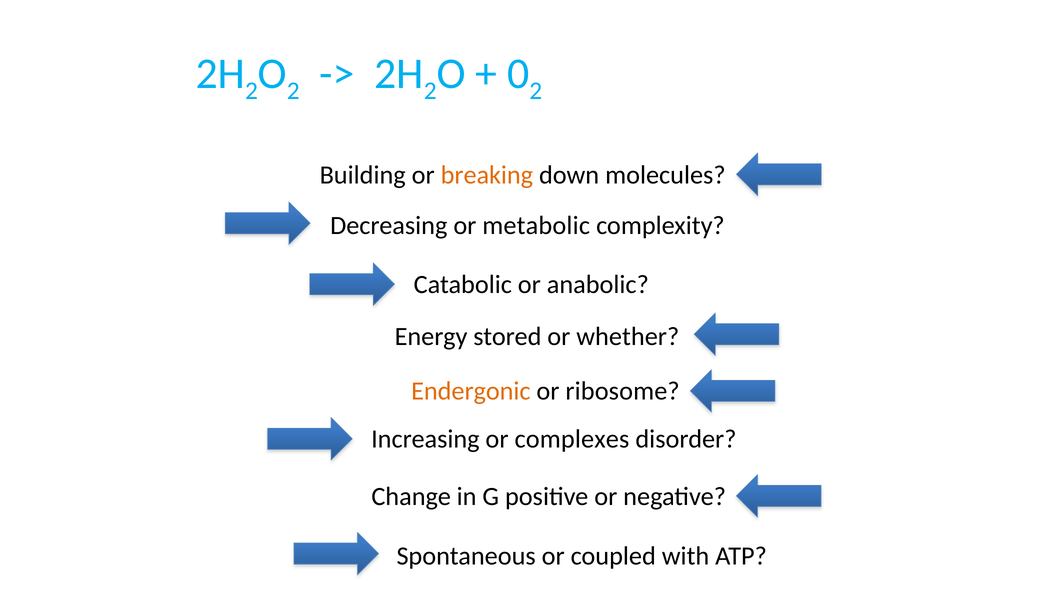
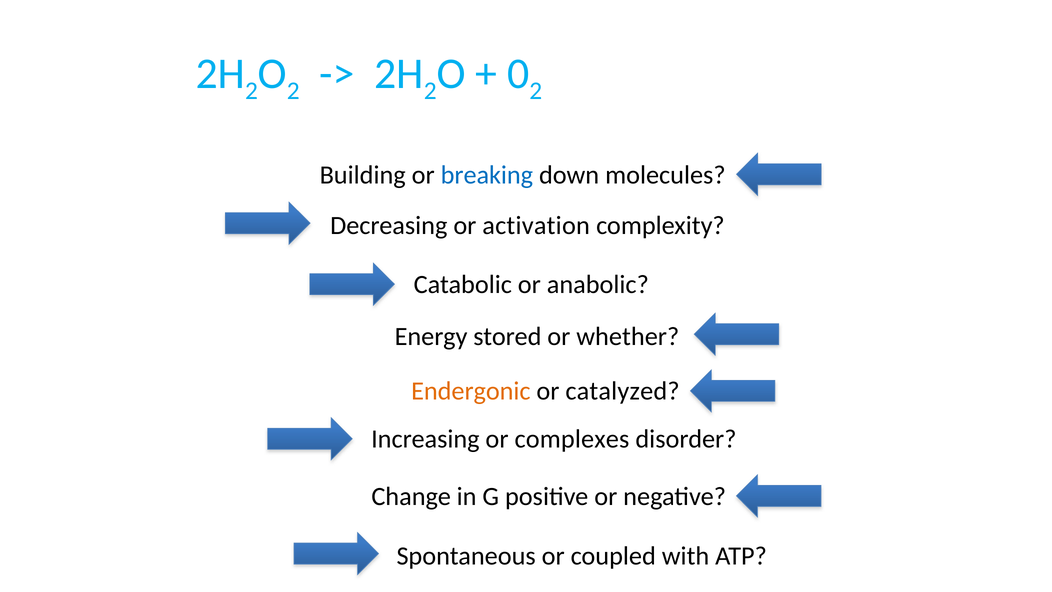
breaking colour: orange -> blue
metabolic: metabolic -> activation
ribosome: ribosome -> catalyzed
